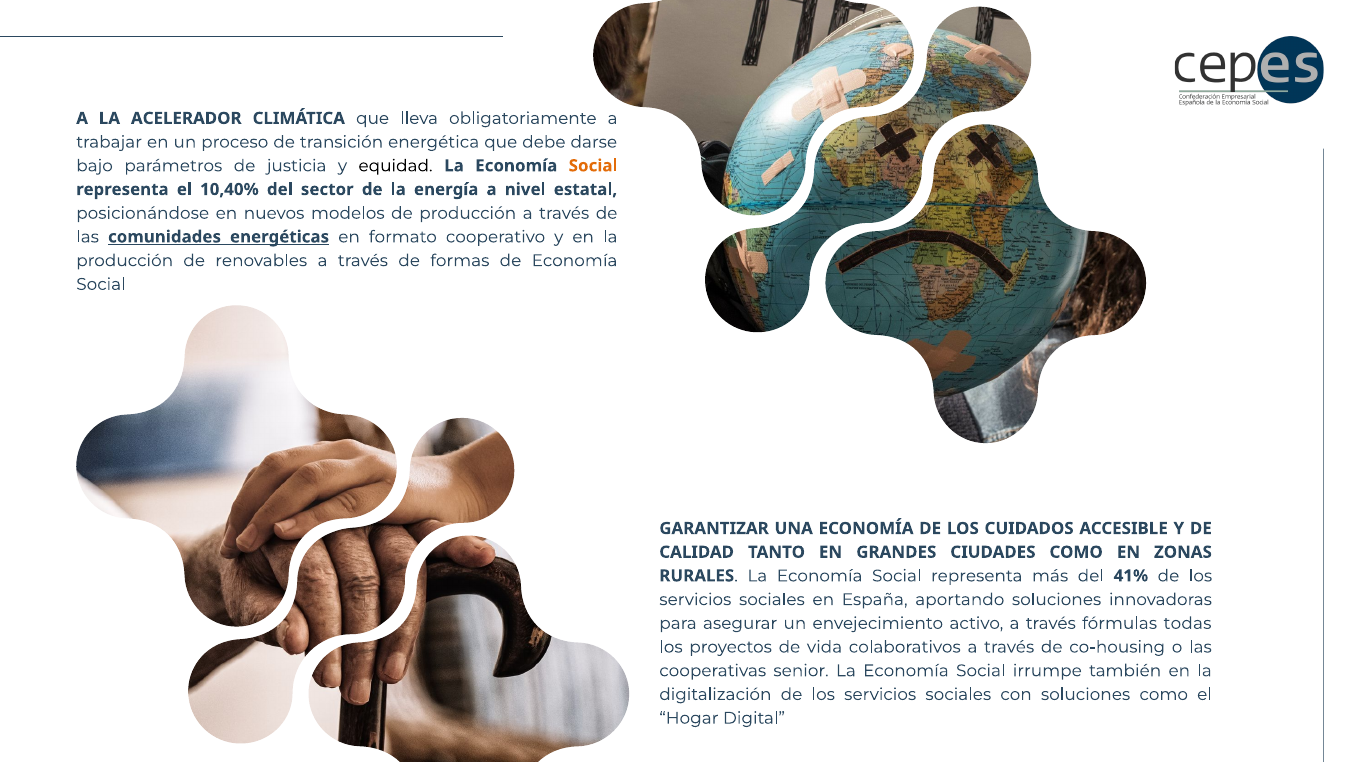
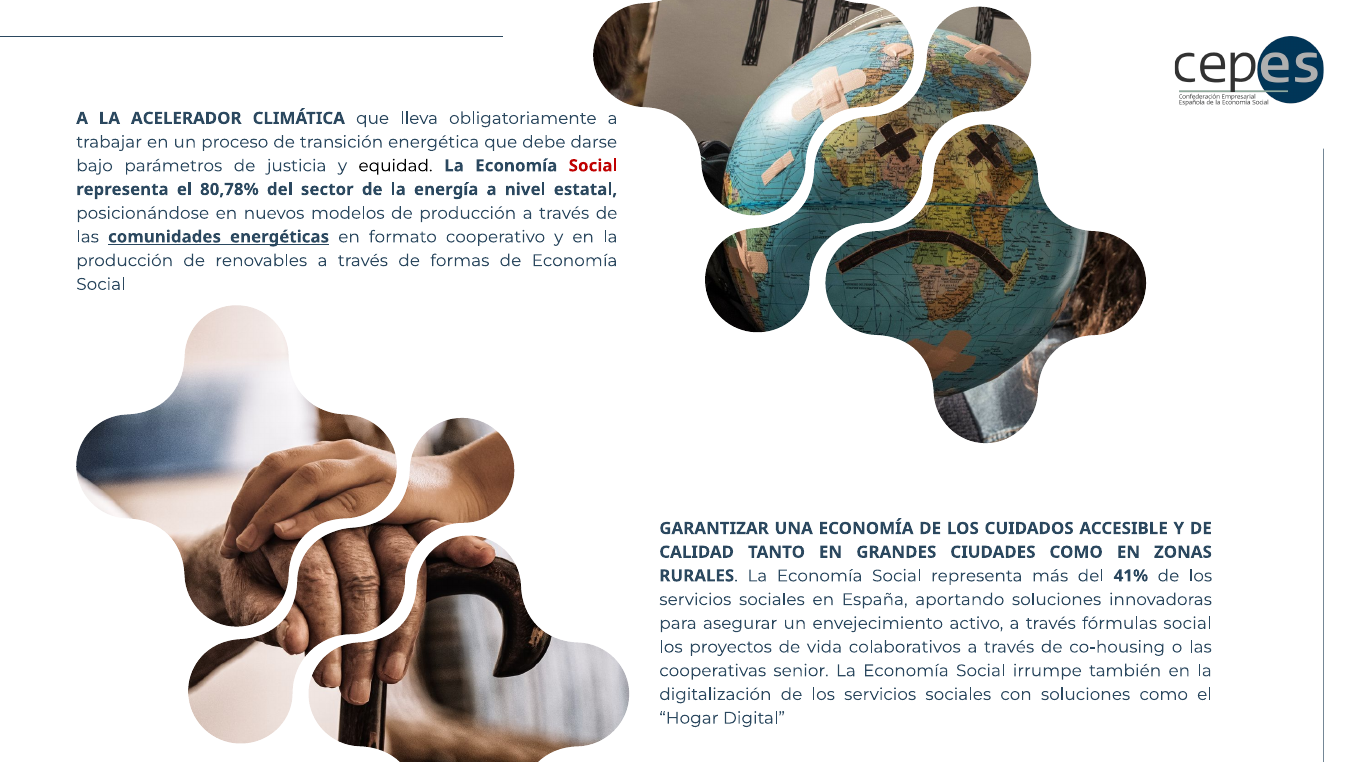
Social at (593, 166) colour: orange -> red
10,40%: 10,40% -> 80,78%
fórmulas todas: todas -> social
